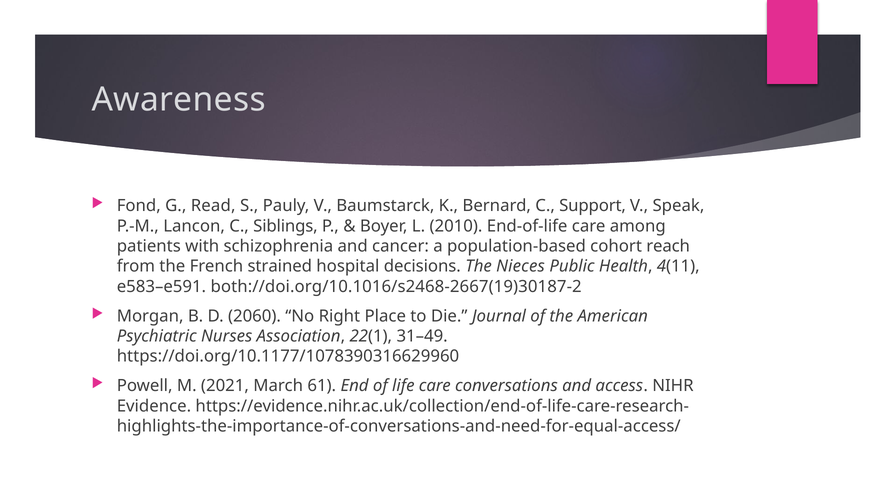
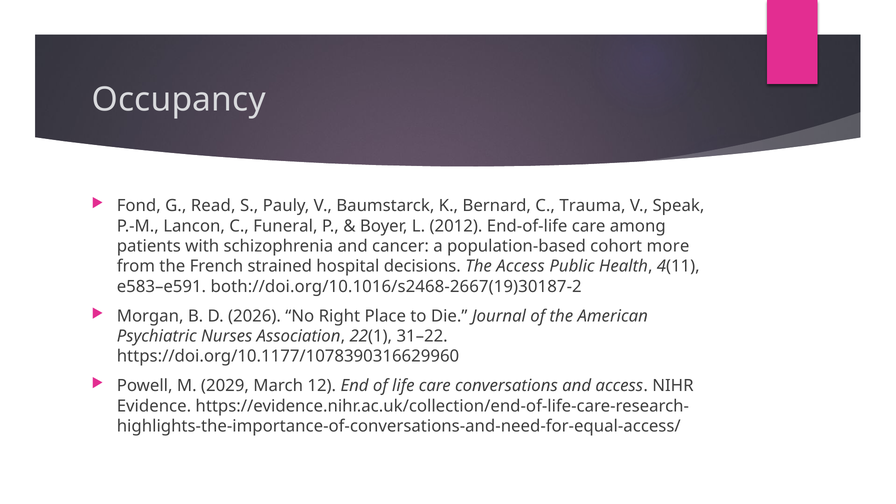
Awareness: Awareness -> Occupancy
Support: Support -> Trauma
Siblings: Siblings -> Funeral
2010: 2010 -> 2012
reach: reach -> more
The Nieces: Nieces -> Access
2060: 2060 -> 2026
31–49: 31–49 -> 31–22
2021: 2021 -> 2029
61: 61 -> 12
